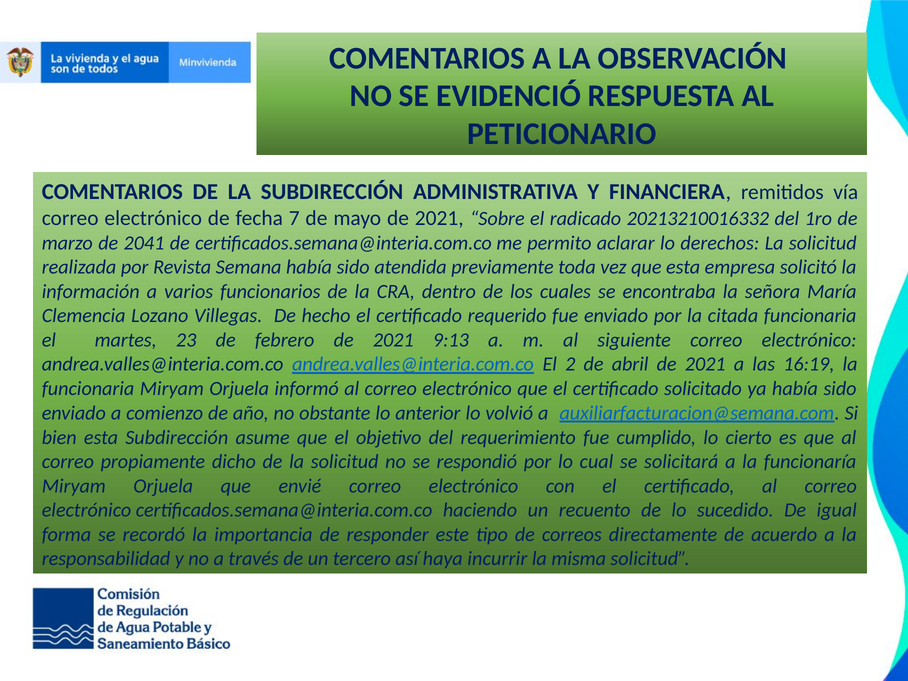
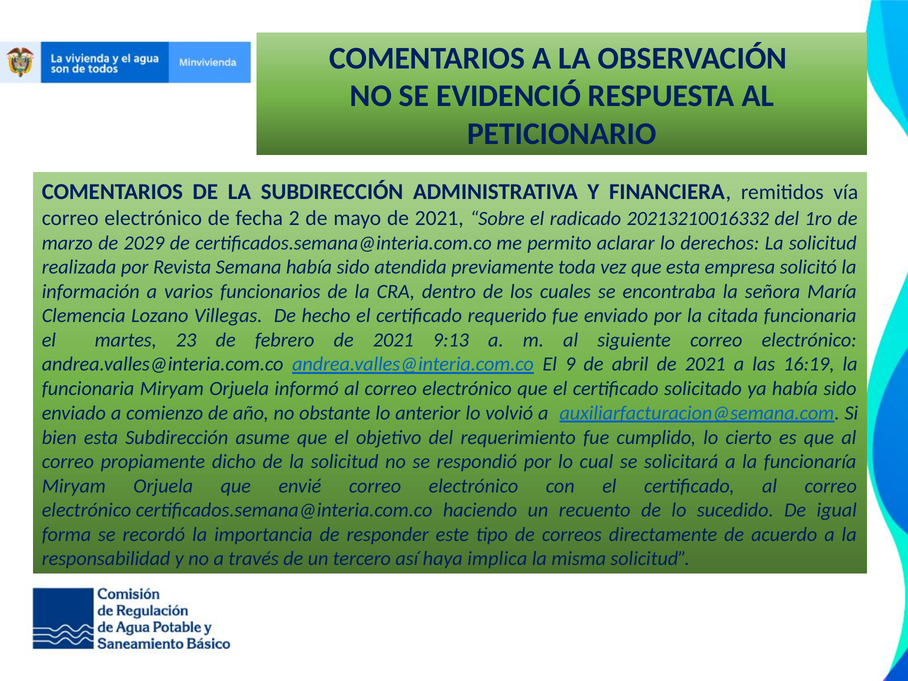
7: 7 -> 2
2041: 2041 -> 2029
2: 2 -> 9
incurrir: incurrir -> implica
